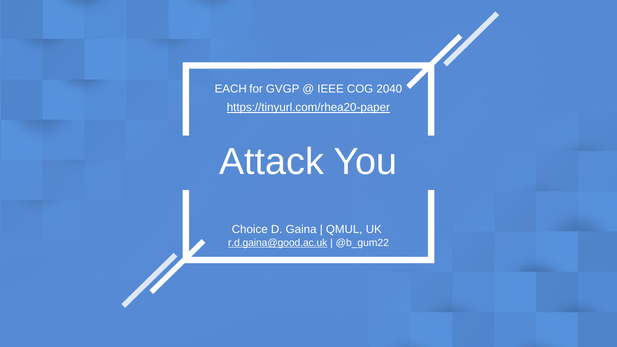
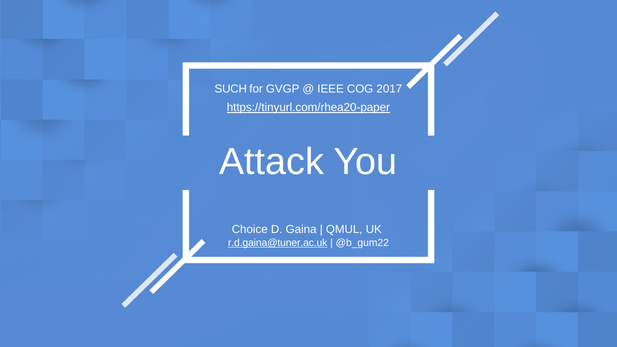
EACH: EACH -> SUCH
2040: 2040 -> 2017
r.d.gaina@good.ac.uk: r.d.gaina@good.ac.uk -> r.d.gaina@tuner.ac.uk
